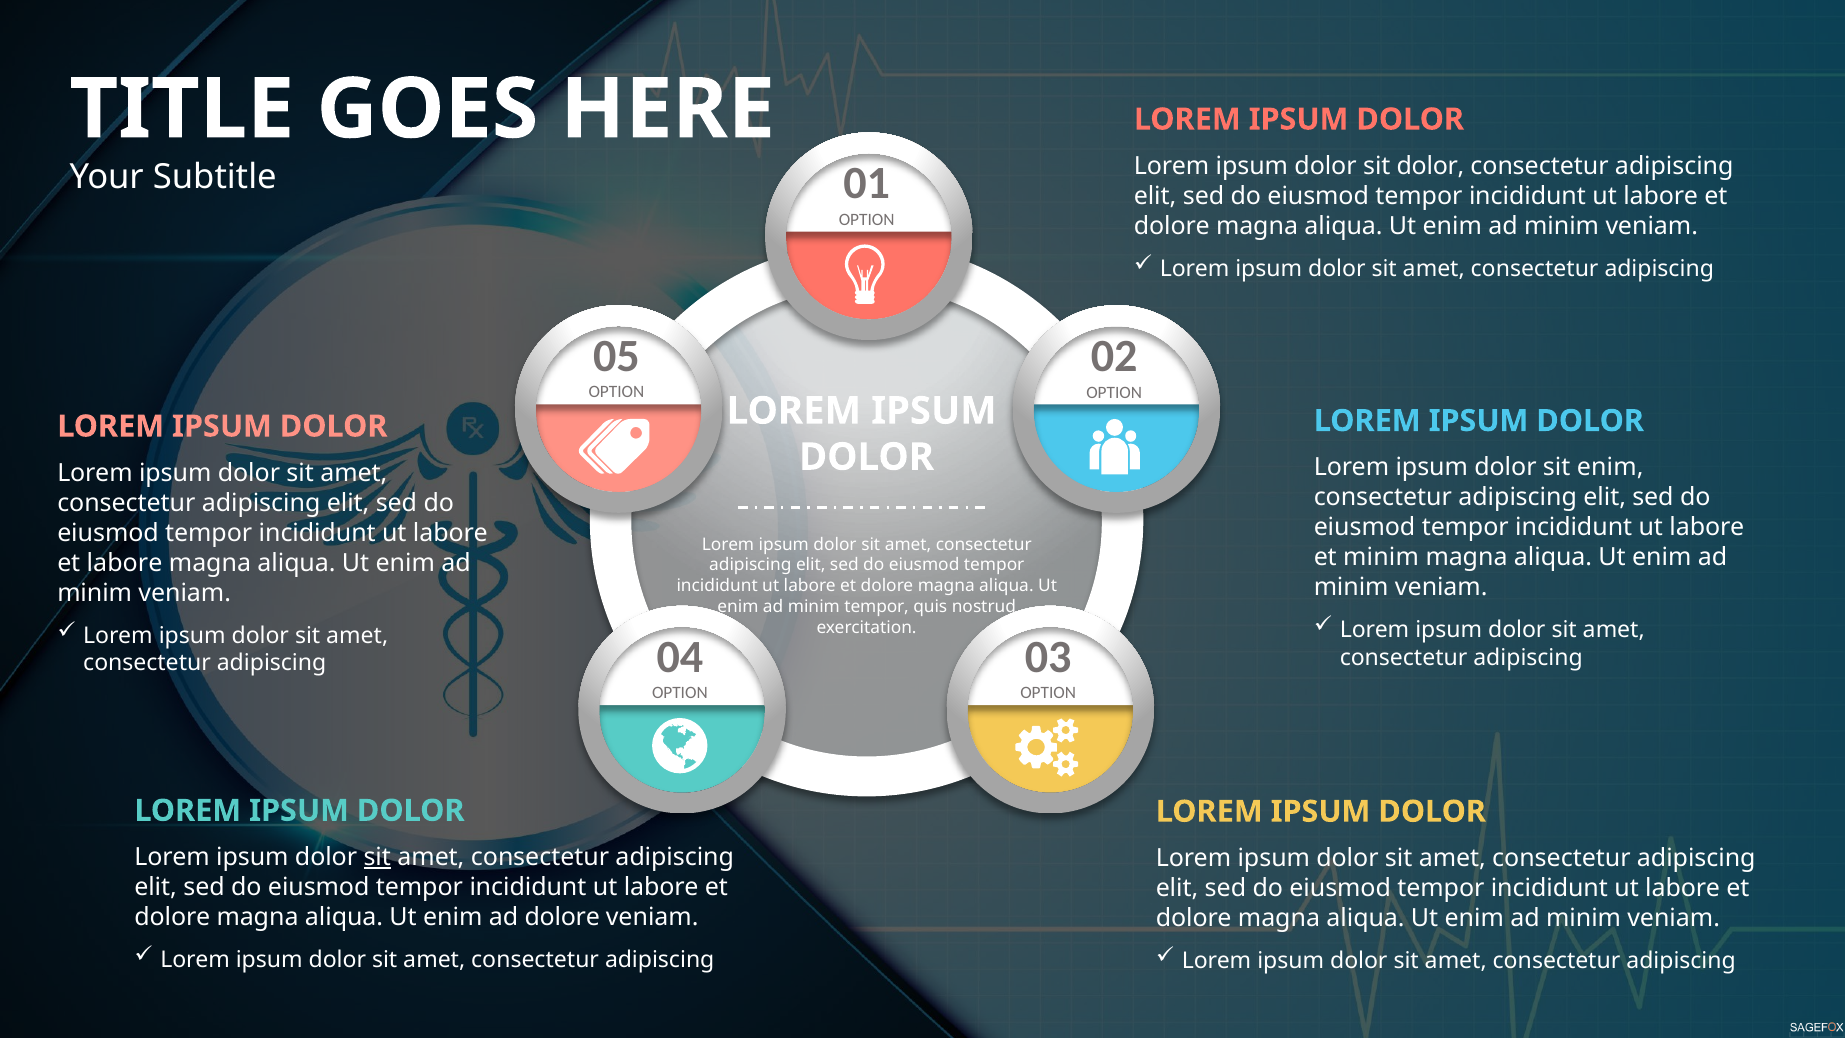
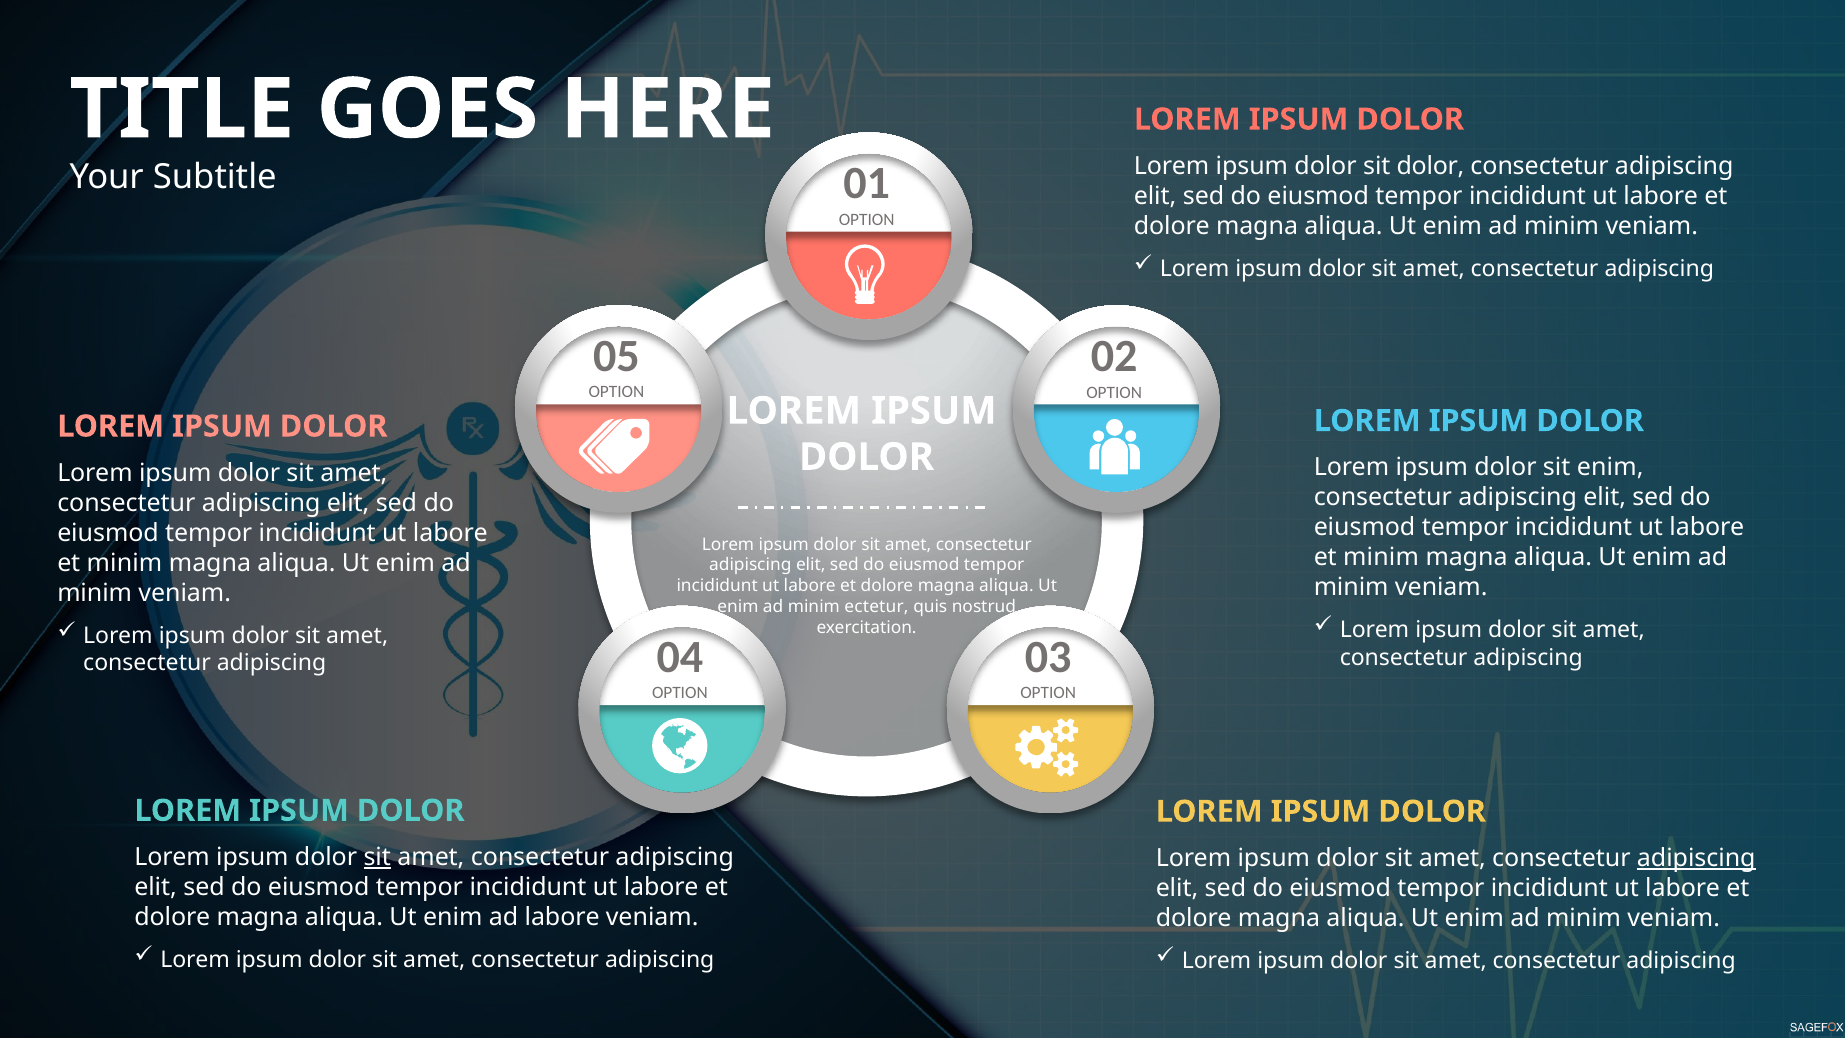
labore at (125, 563): labore -> minim
tempor at (877, 607): tempor -> ectetur
adipiscing at (1696, 858) underline: none -> present
ad dolore: dolore -> labore
